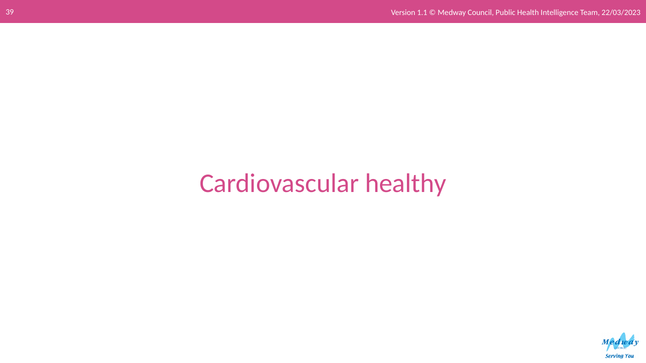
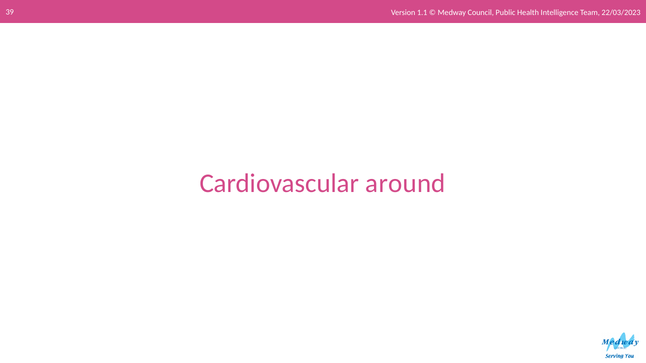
healthy: healthy -> around
